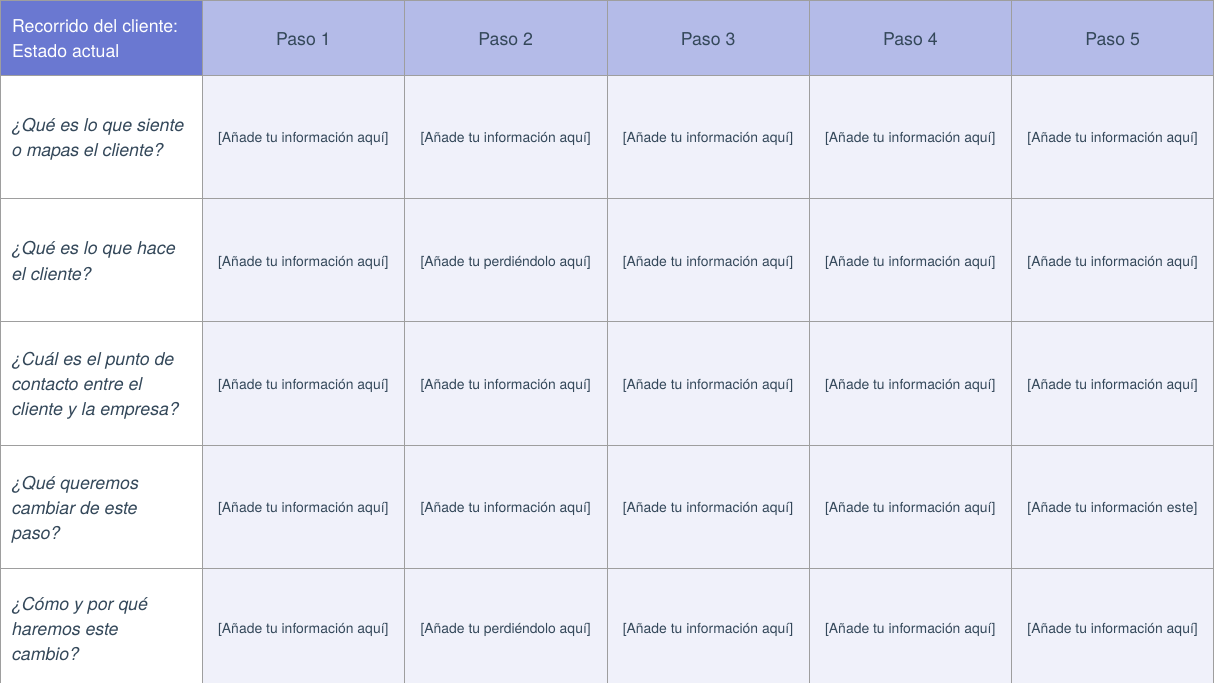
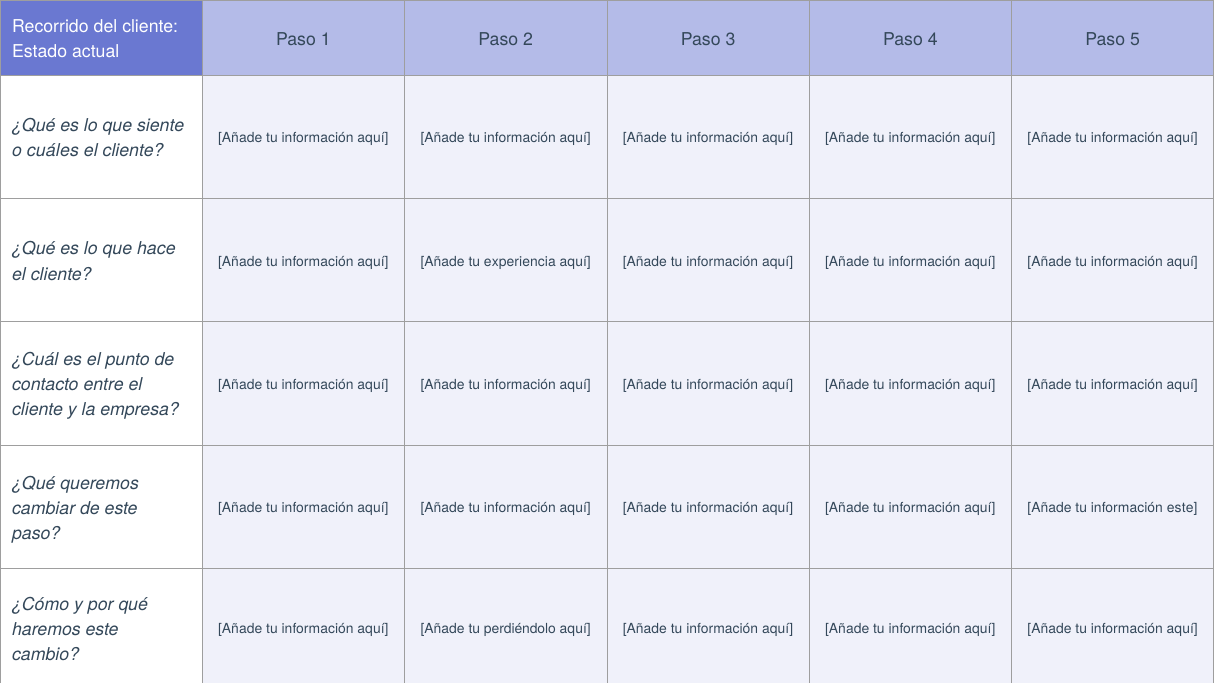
mapas: mapas -> cuáles
perdiéndolo at (520, 261): perdiéndolo -> experiencia
